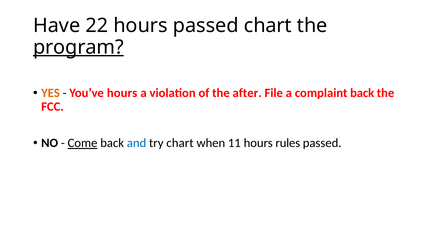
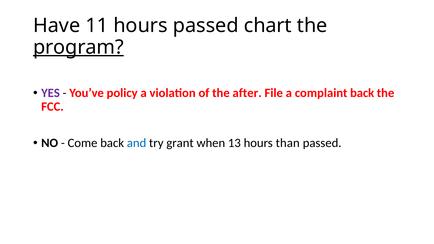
22: 22 -> 11
YES colour: orange -> purple
You’ve hours: hours -> policy
Come underline: present -> none
try chart: chart -> grant
11: 11 -> 13
rules: rules -> than
